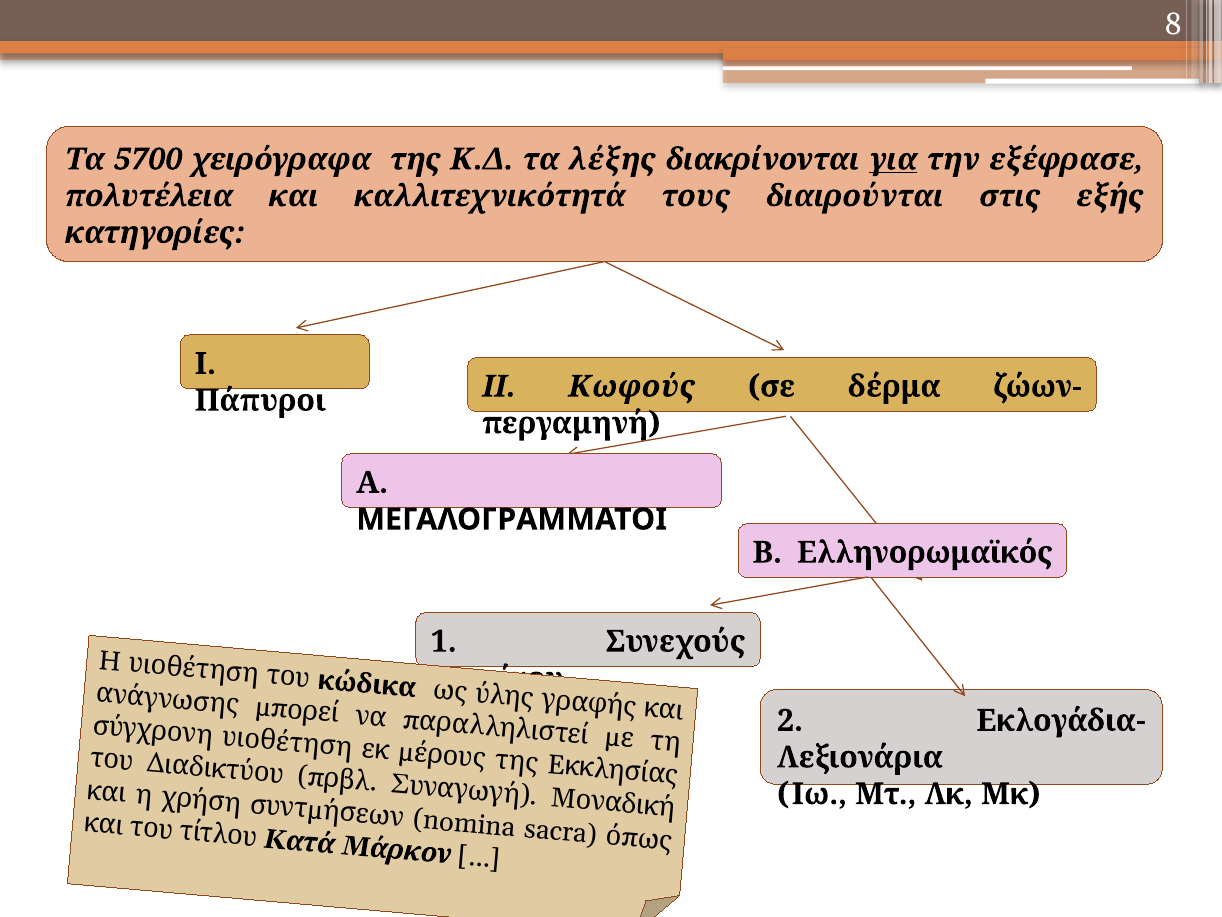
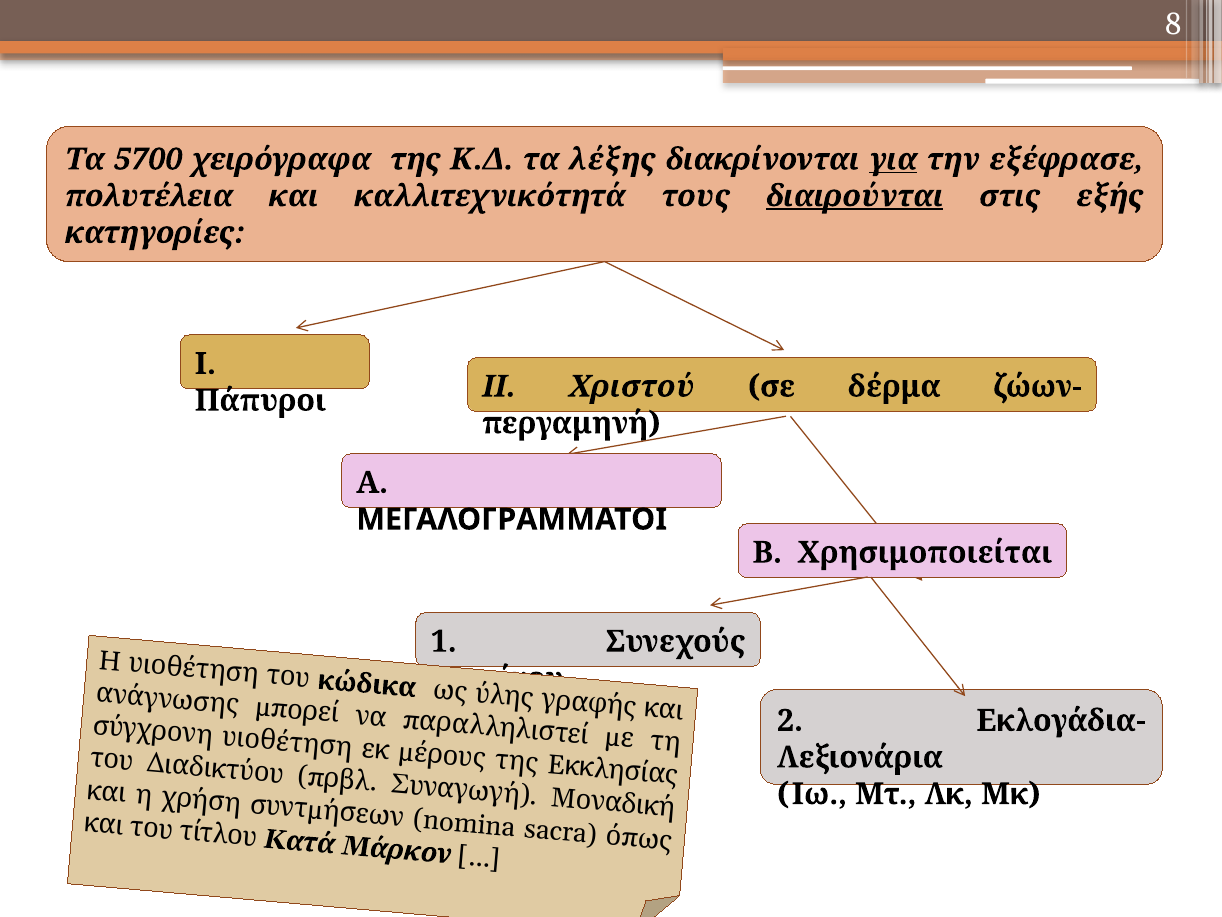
διαιρούνται underline: none -> present
Κωφούς: Κωφούς -> Χριστού
Ελληνορωμαϊκός: Ελληνορωμαϊκός -> Χρησιμοποιείται
